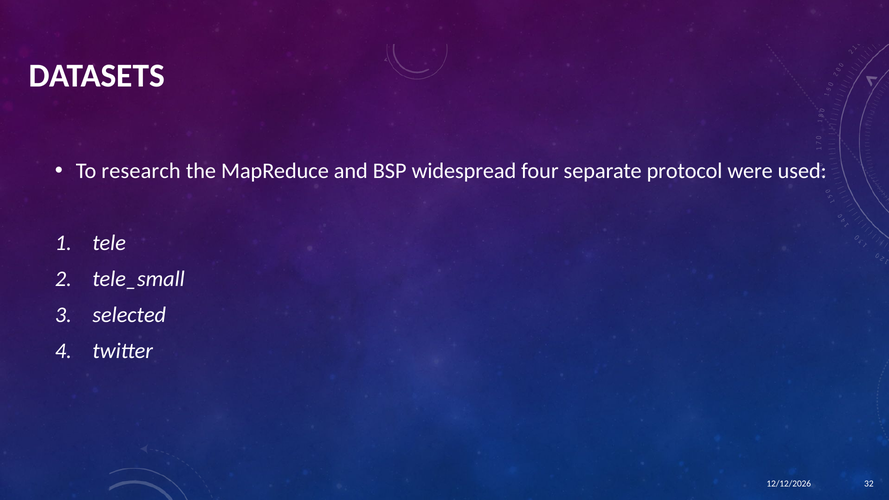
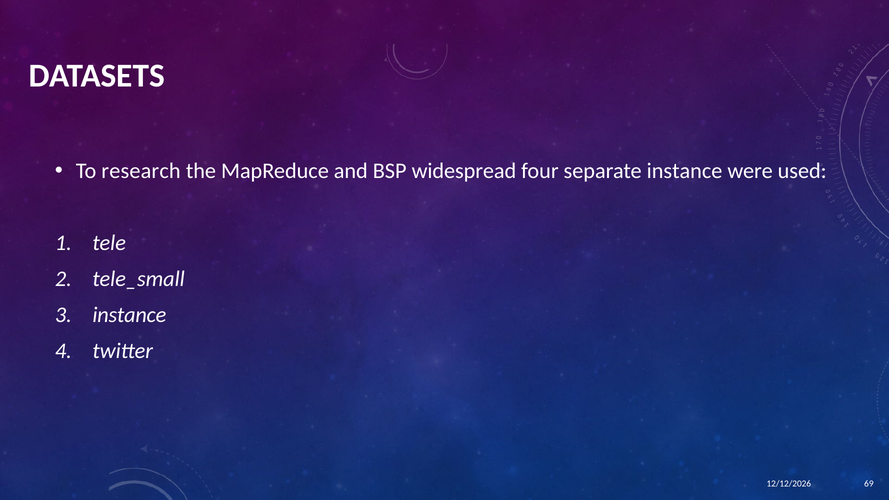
separate protocol: protocol -> instance
selected at (129, 315): selected -> instance
32: 32 -> 69
